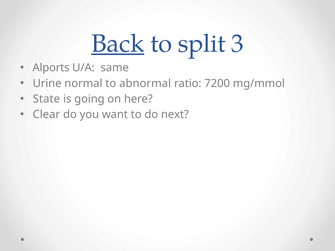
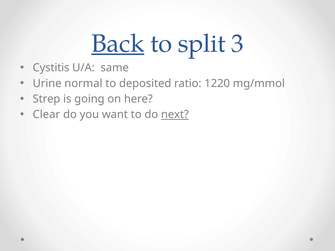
Alports: Alports -> Cystitis
abnormal: abnormal -> deposited
7200: 7200 -> 1220
State: State -> Strep
next underline: none -> present
